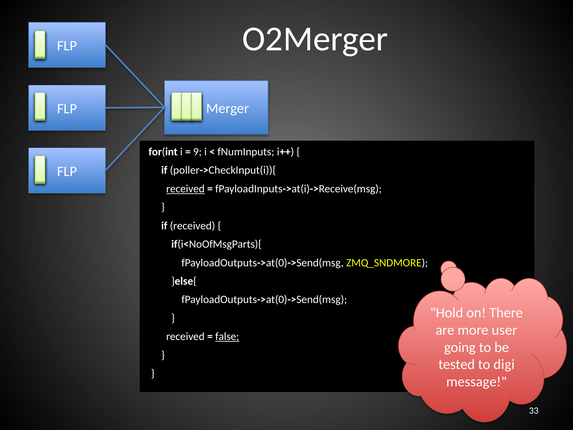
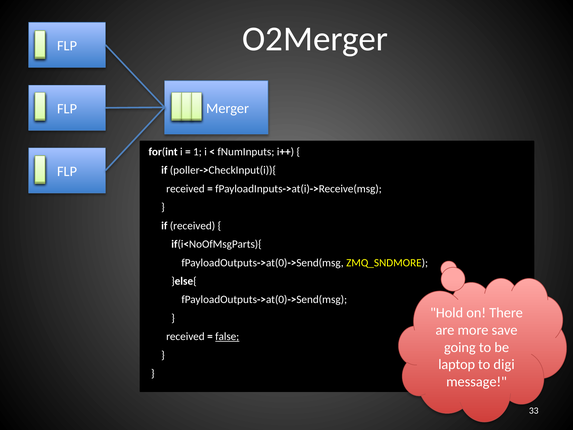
9: 9 -> 1
received at (185, 189) underline: present -> none
user: user -> save
tested: tested -> laptop
